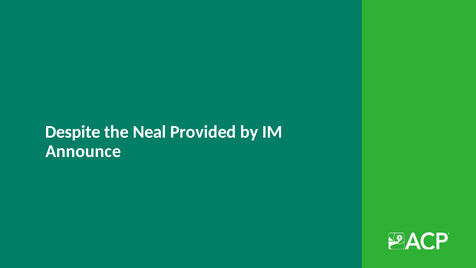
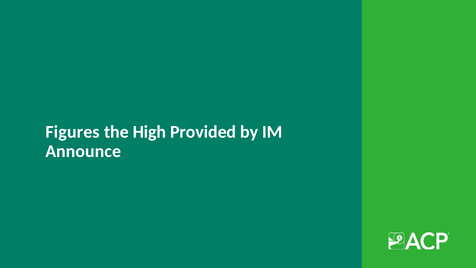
Despite: Despite -> Figures
Neal: Neal -> High
